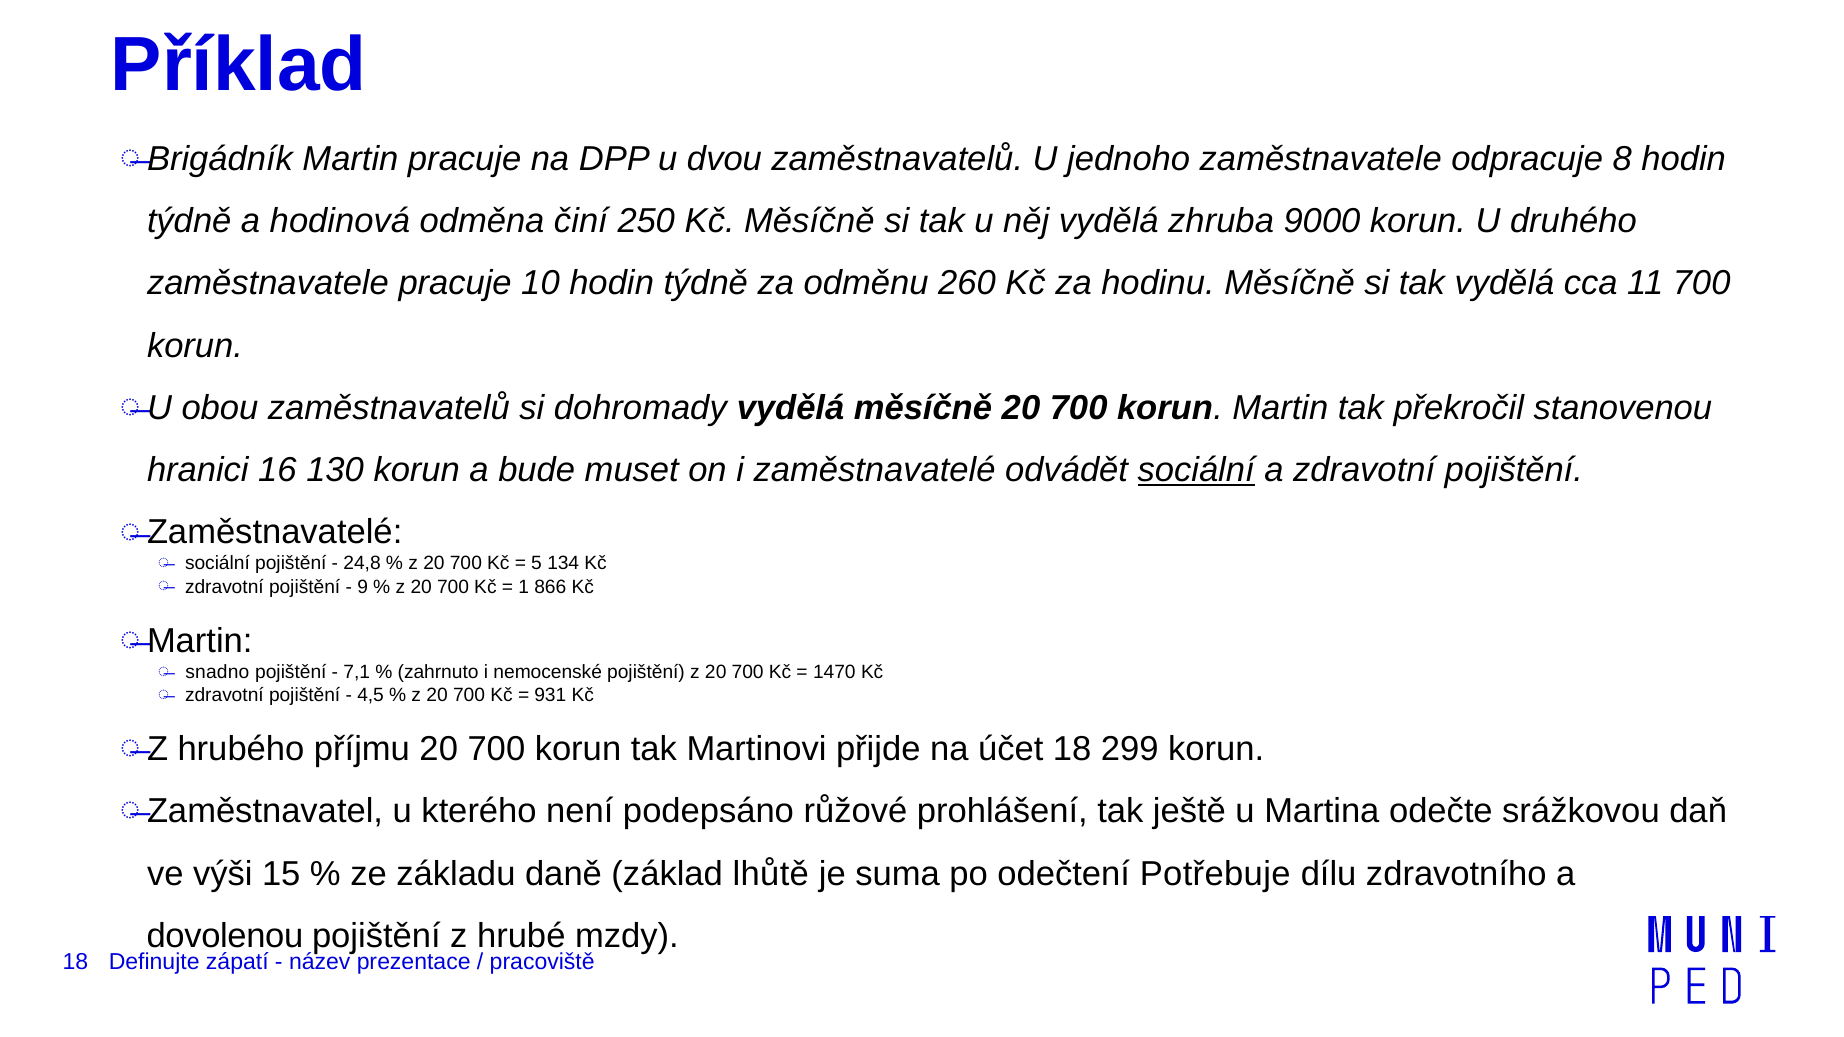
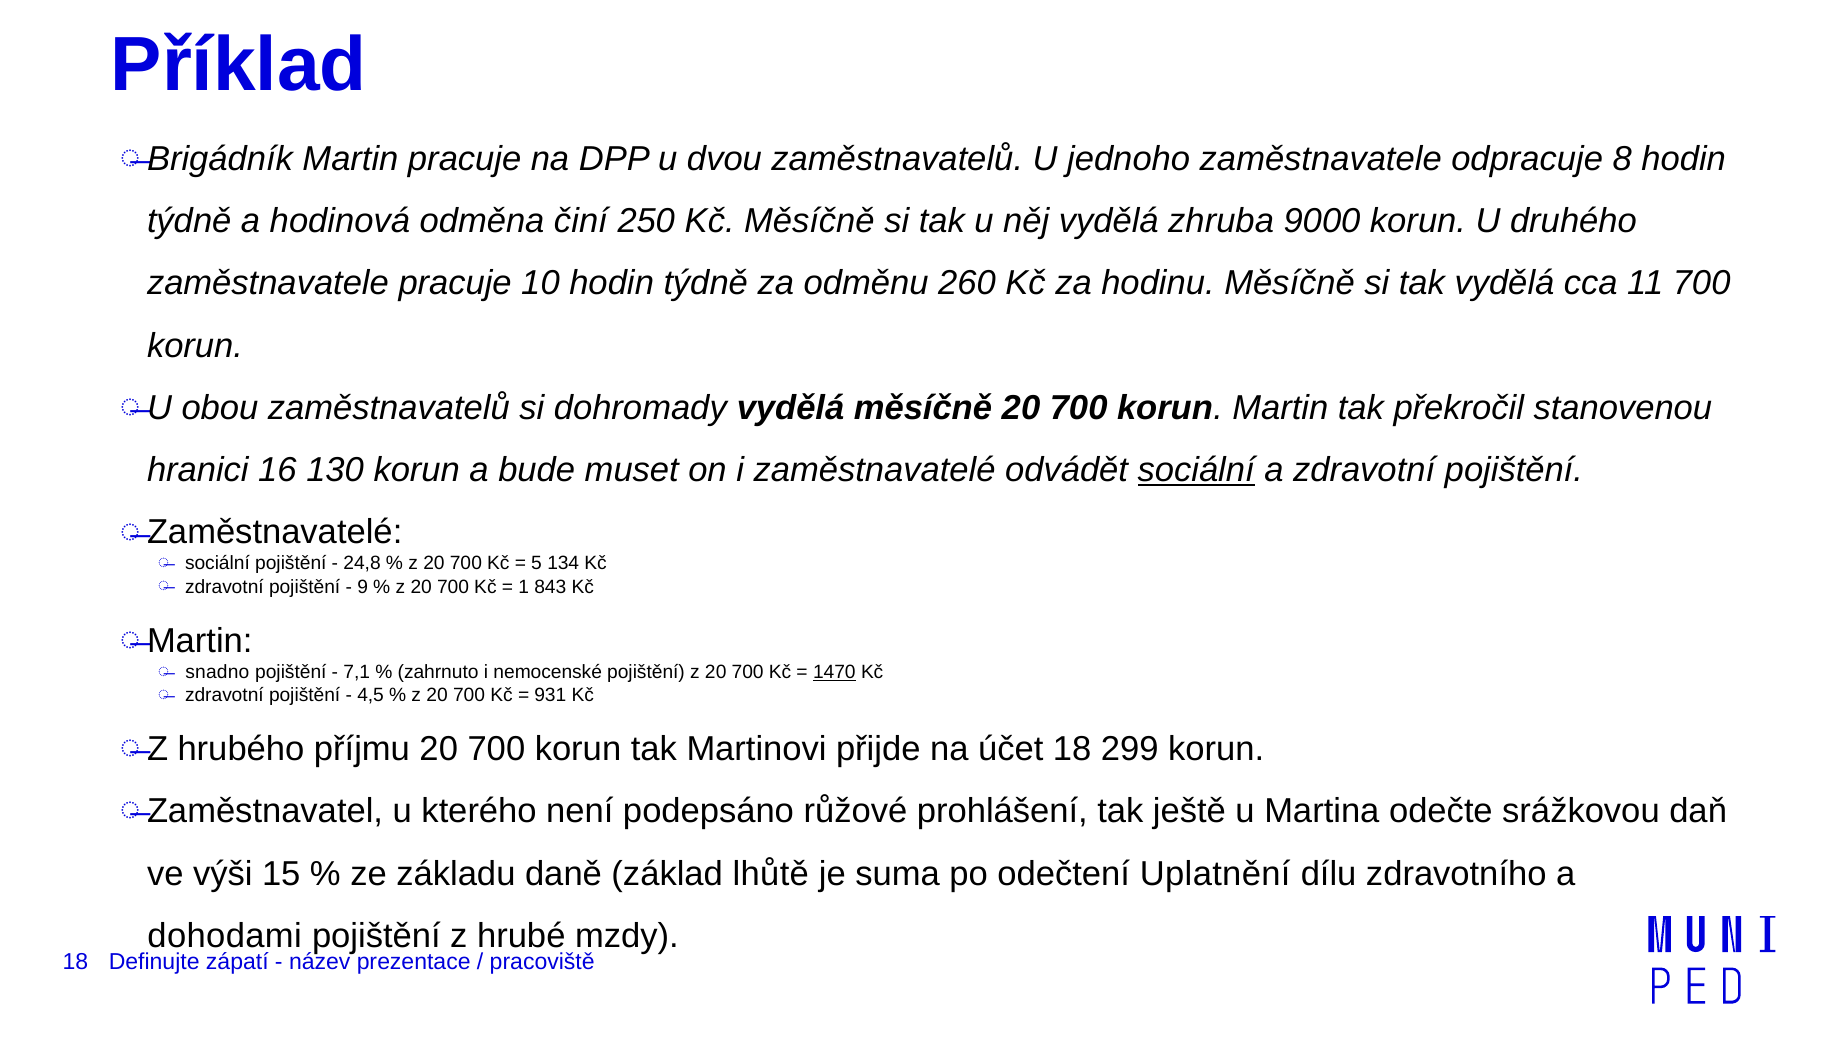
866: 866 -> 843
1470 underline: none -> present
Potřebuje: Potřebuje -> Uplatnění
dovolenou: dovolenou -> dohodami
